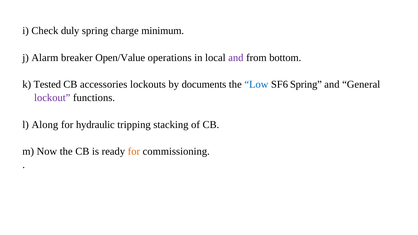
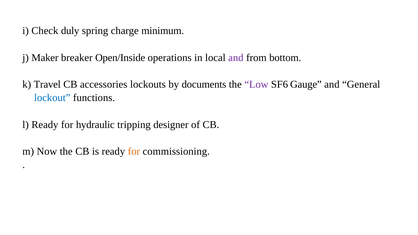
Alarm: Alarm -> Maker
Open/Value: Open/Value -> Open/Inside
Tested: Tested -> Travel
Low colour: blue -> purple
SF6 Spring: Spring -> Gauge
lockout colour: purple -> blue
l Along: Along -> Ready
stacking: stacking -> designer
